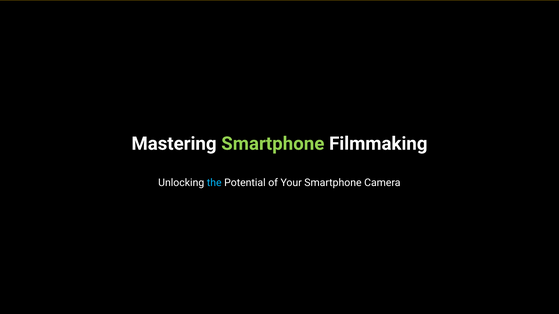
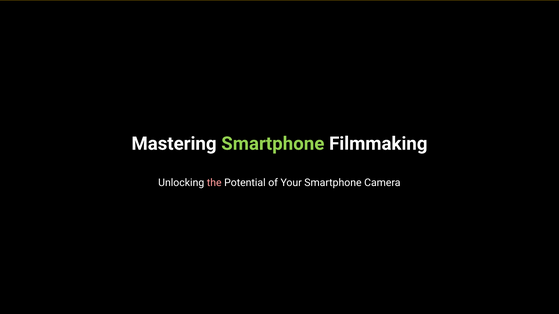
the colour: light blue -> pink
